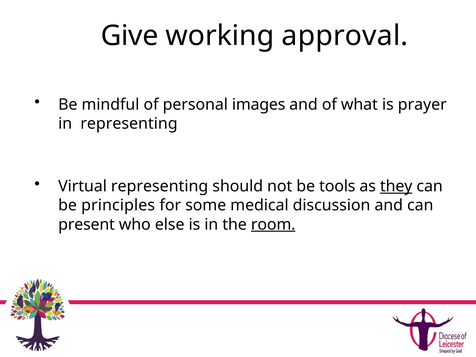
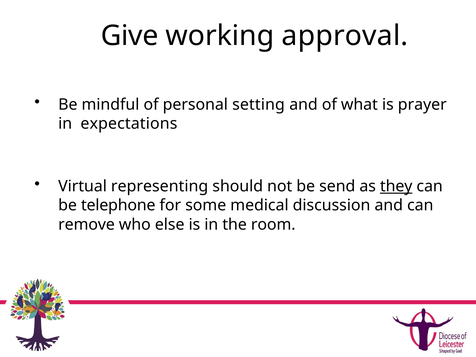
images: images -> setting
in representing: representing -> expectations
tools: tools -> send
principles: principles -> telephone
present: present -> remove
room underline: present -> none
